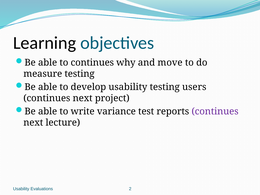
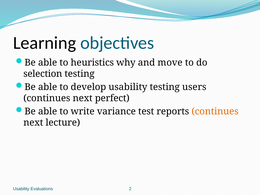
to continues: continues -> heuristics
measure: measure -> selection
project: project -> perfect
continues at (215, 111) colour: purple -> orange
